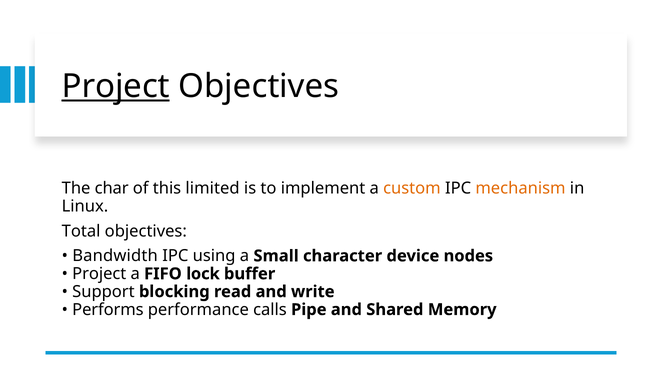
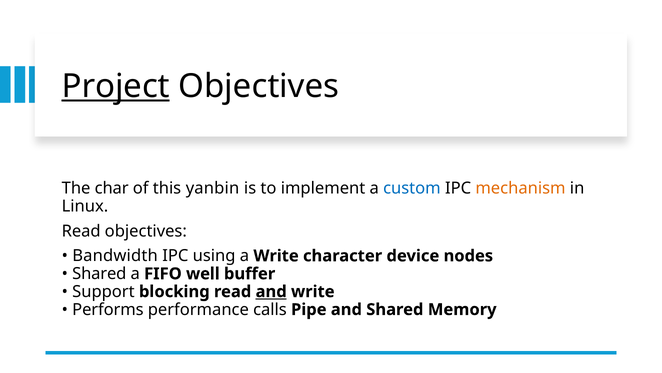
limited: limited -> yanbin
custom colour: orange -> blue
Total at (81, 231): Total -> Read
a Small: Small -> Write
Project at (99, 273): Project -> Shared
lock: lock -> well
and at (271, 291) underline: none -> present
